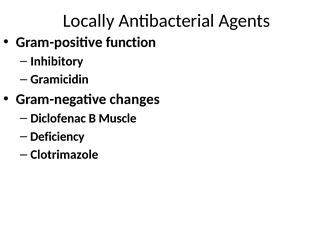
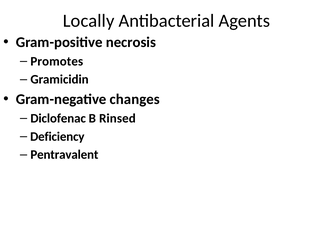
function: function -> necrosis
Inhibitory: Inhibitory -> Promotes
Muscle: Muscle -> Rinsed
Clotrimazole: Clotrimazole -> Pentravalent
